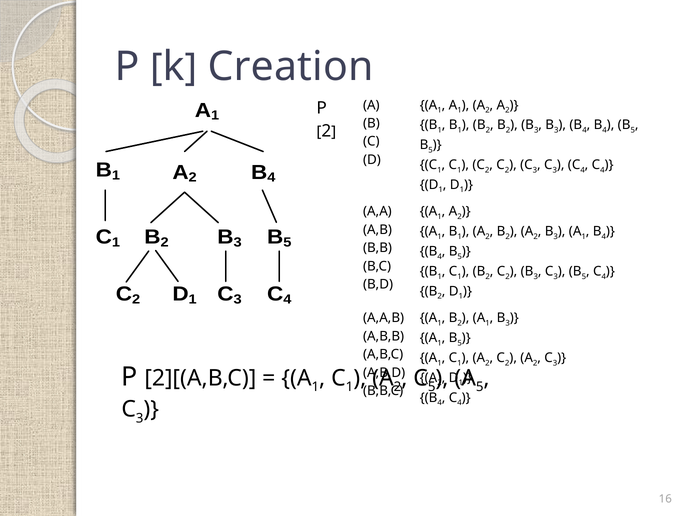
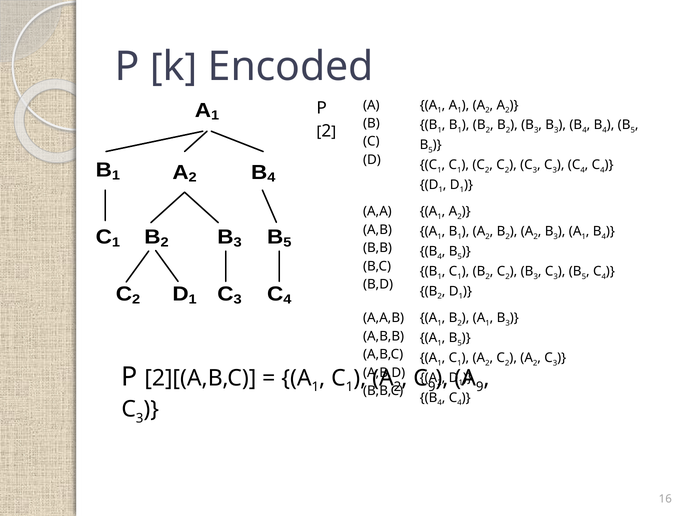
Creation: Creation -> Encoded
5 at (432, 387): 5 -> 9
5 at (480, 387): 5 -> 9
